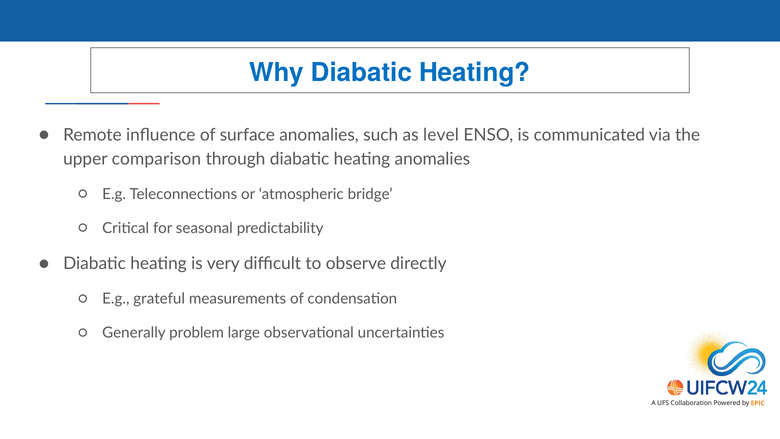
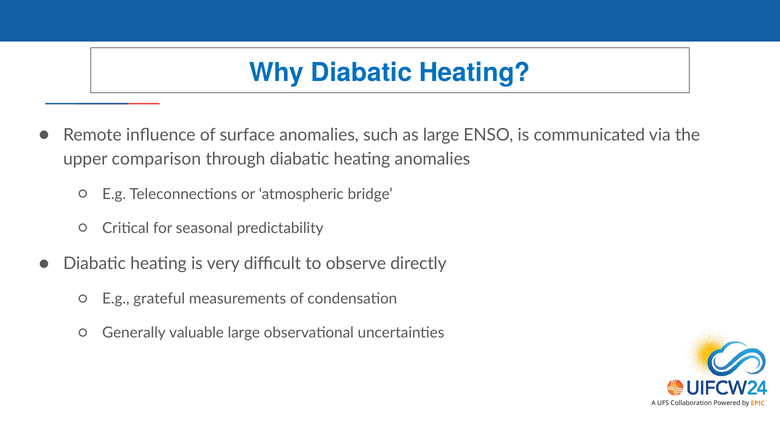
as level: level -> large
problem: problem -> valuable
